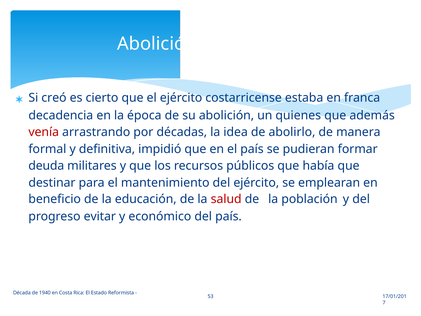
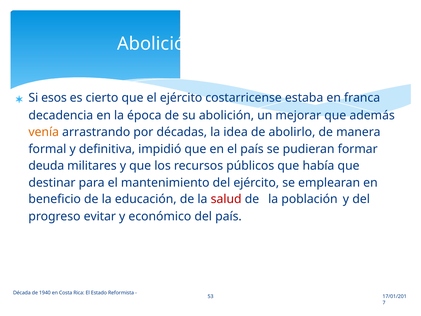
creó: creó -> esos
quienes: quienes -> mejorar
venía colour: red -> orange
